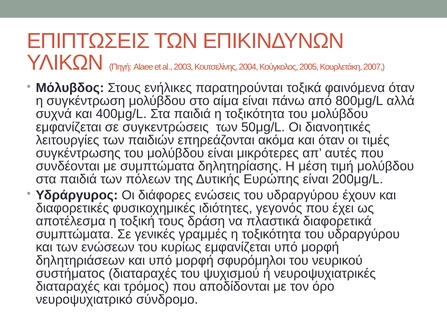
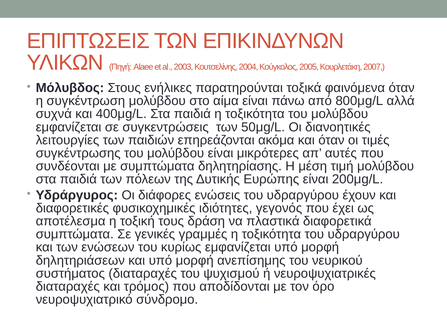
σφυρόμηλοι: σφυρόμηλοι -> ανεπίσημης
